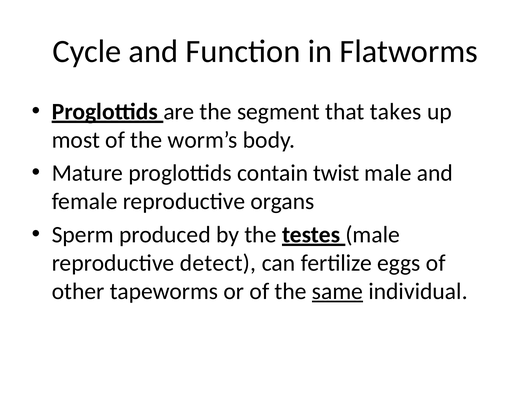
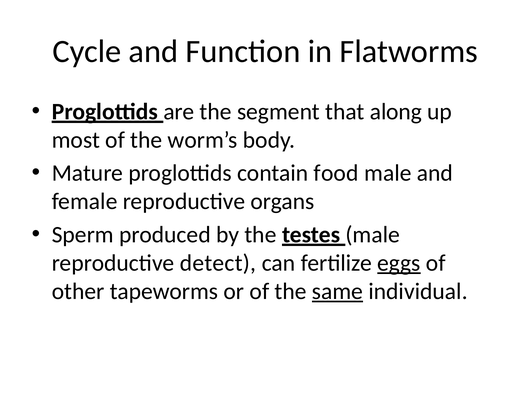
takes: takes -> along
twist: twist -> food
eggs underline: none -> present
